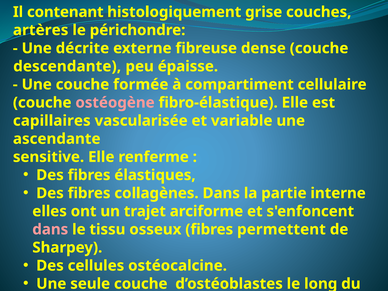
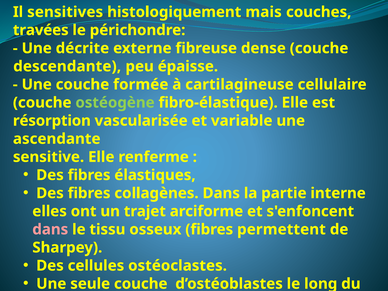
contenant: contenant -> sensitives
grise: grise -> mais
artères: artères -> travées
compartiment: compartiment -> cartilagineuse
ostéogène at (115, 103) colour: pink -> light green
capillaires: capillaires -> résorption
ostéocalcine: ostéocalcine -> ostéoclastes
